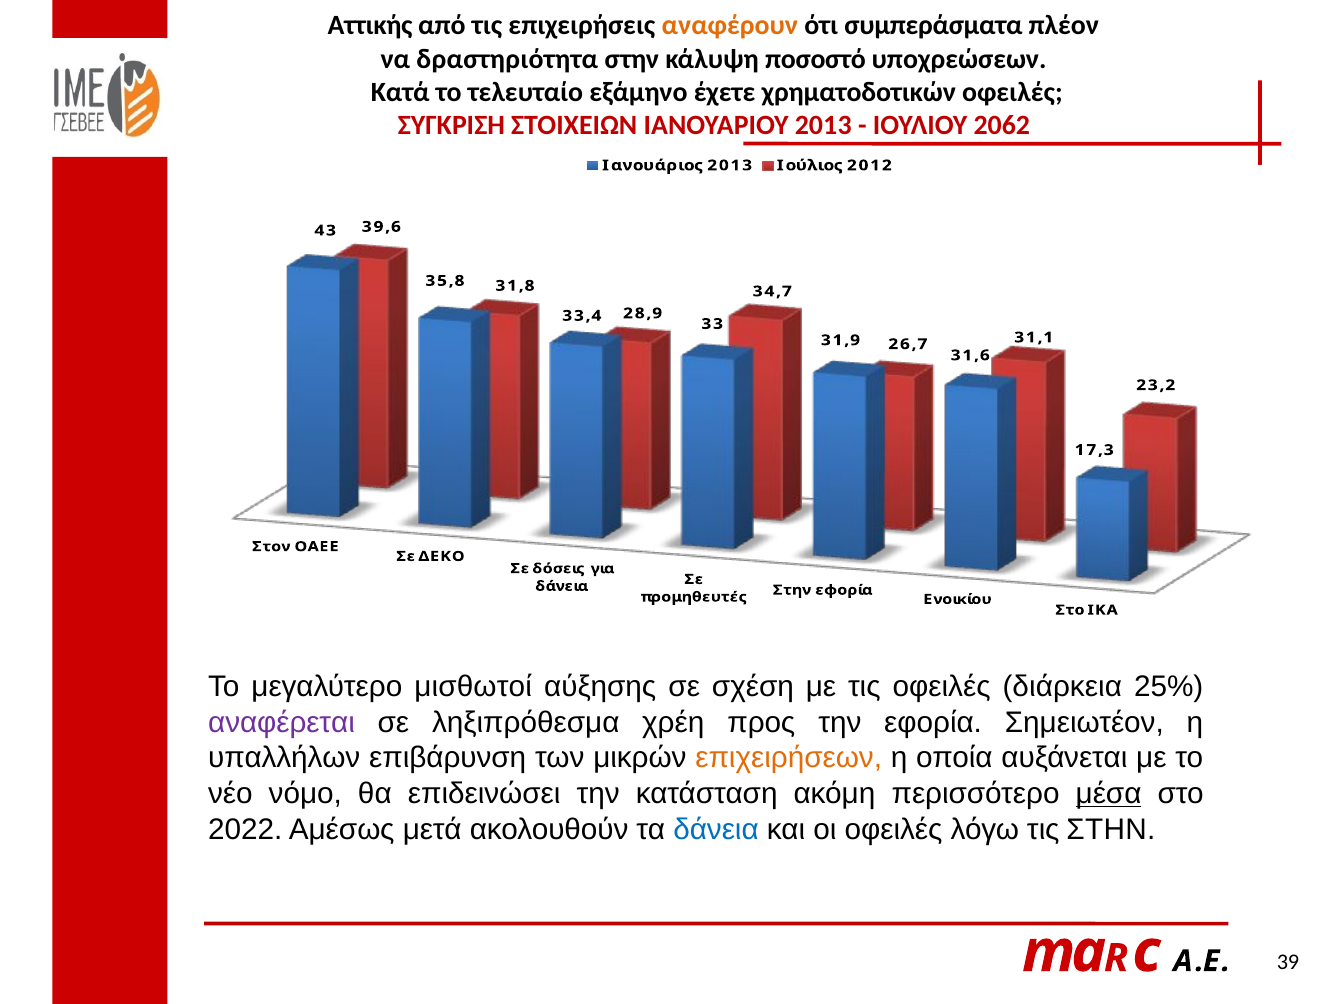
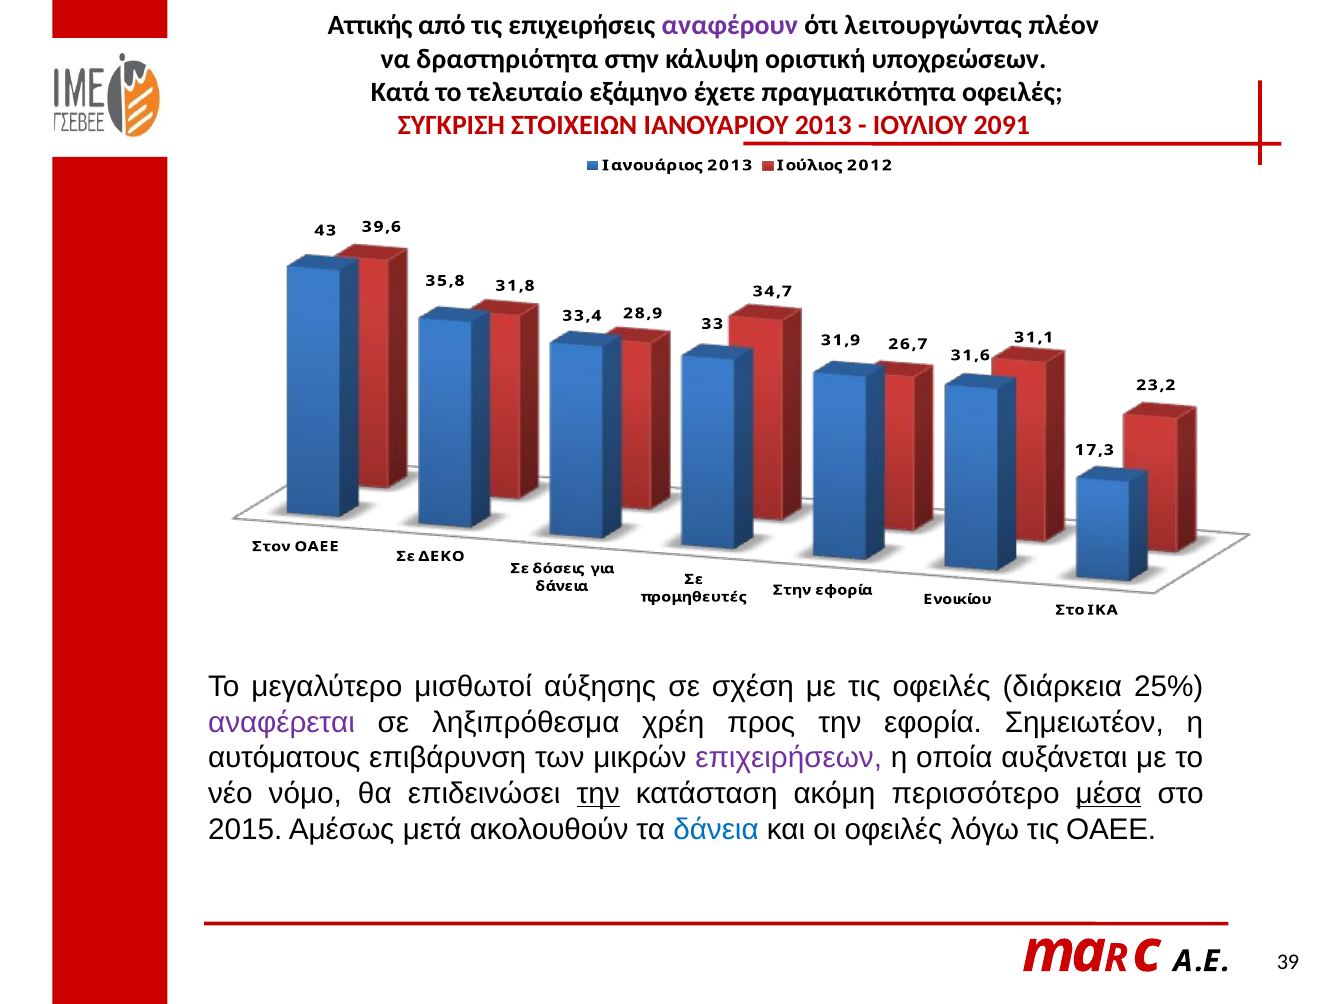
αναφέρουν colour: orange -> purple
συμπεράσματα: συμπεράσματα -> λειτουργώντας
ποσοστό: ποσοστό -> οριστική
χρηματοδοτικών: χρηματοδοτικών -> πραγματικότητα
2062: 2062 -> 2091
υπαλλήλων: υπαλλήλων -> αυτόματους
επιχειρήσεων colour: orange -> purple
την at (598, 794) underline: none -> present
2022: 2022 -> 2015
τις ΣΤΗΝ: ΣΤΗΝ -> ΟΑΕΕ
